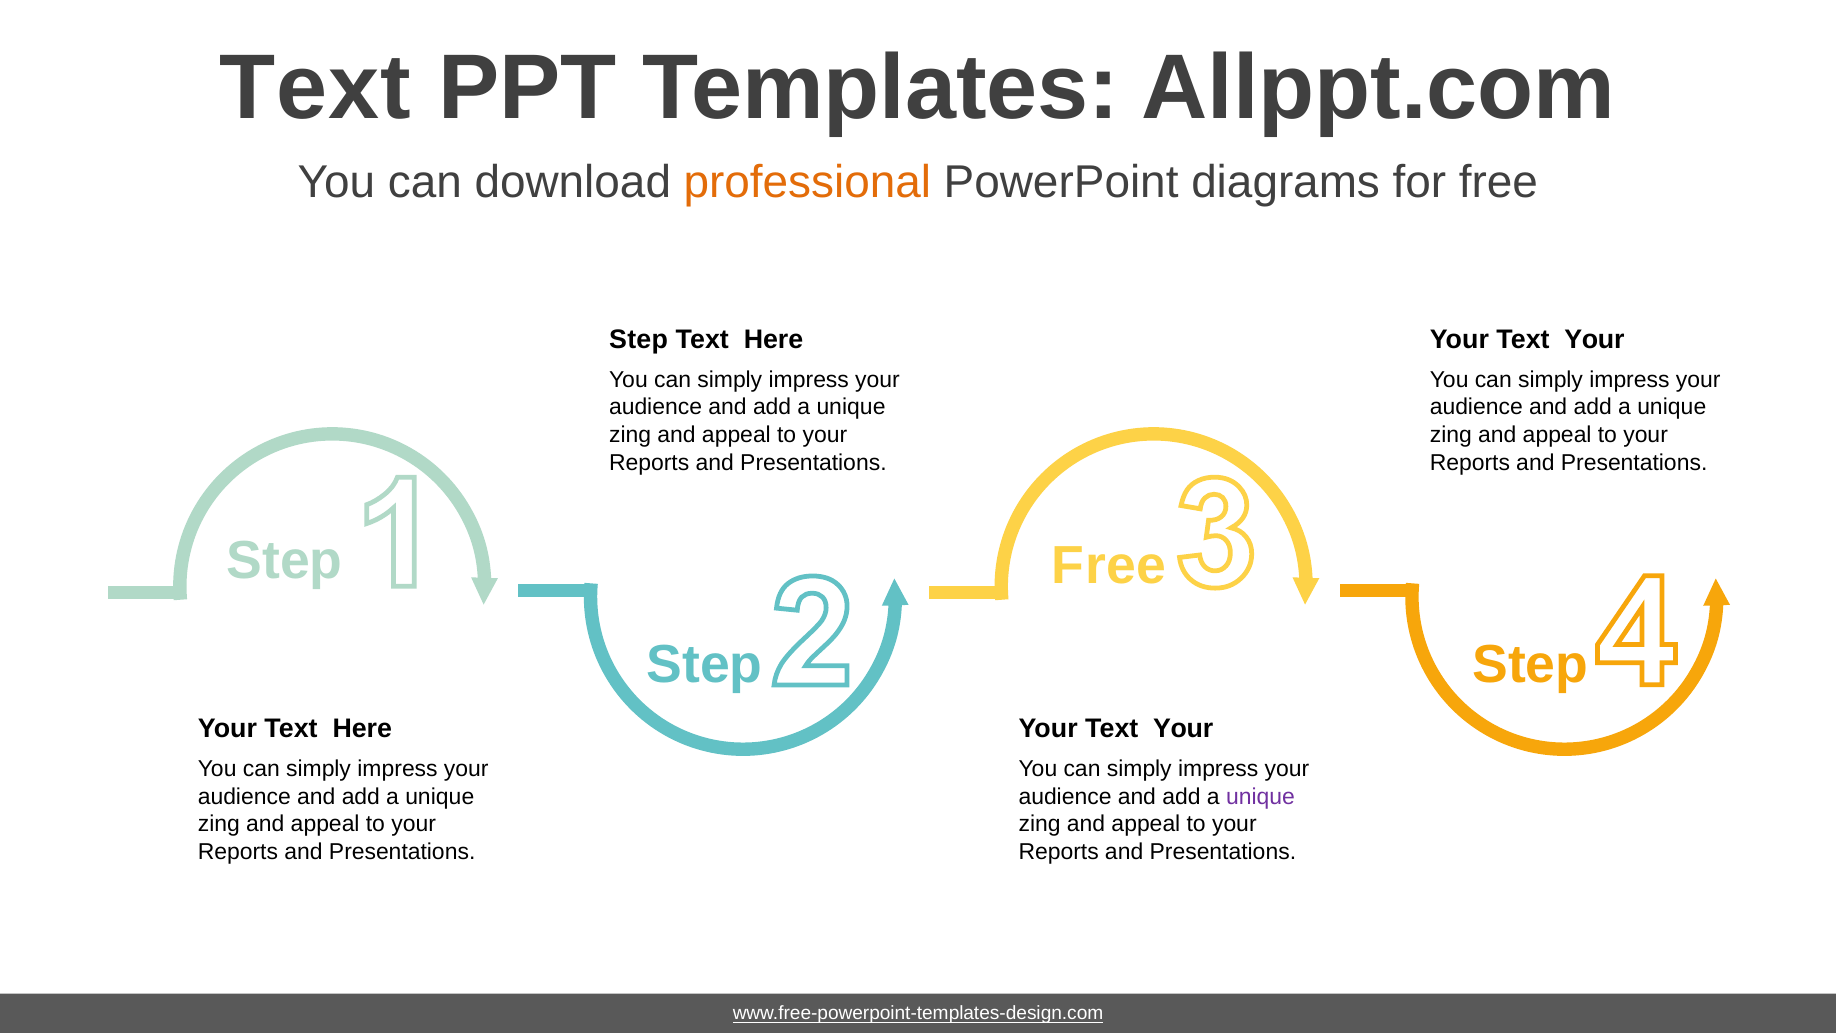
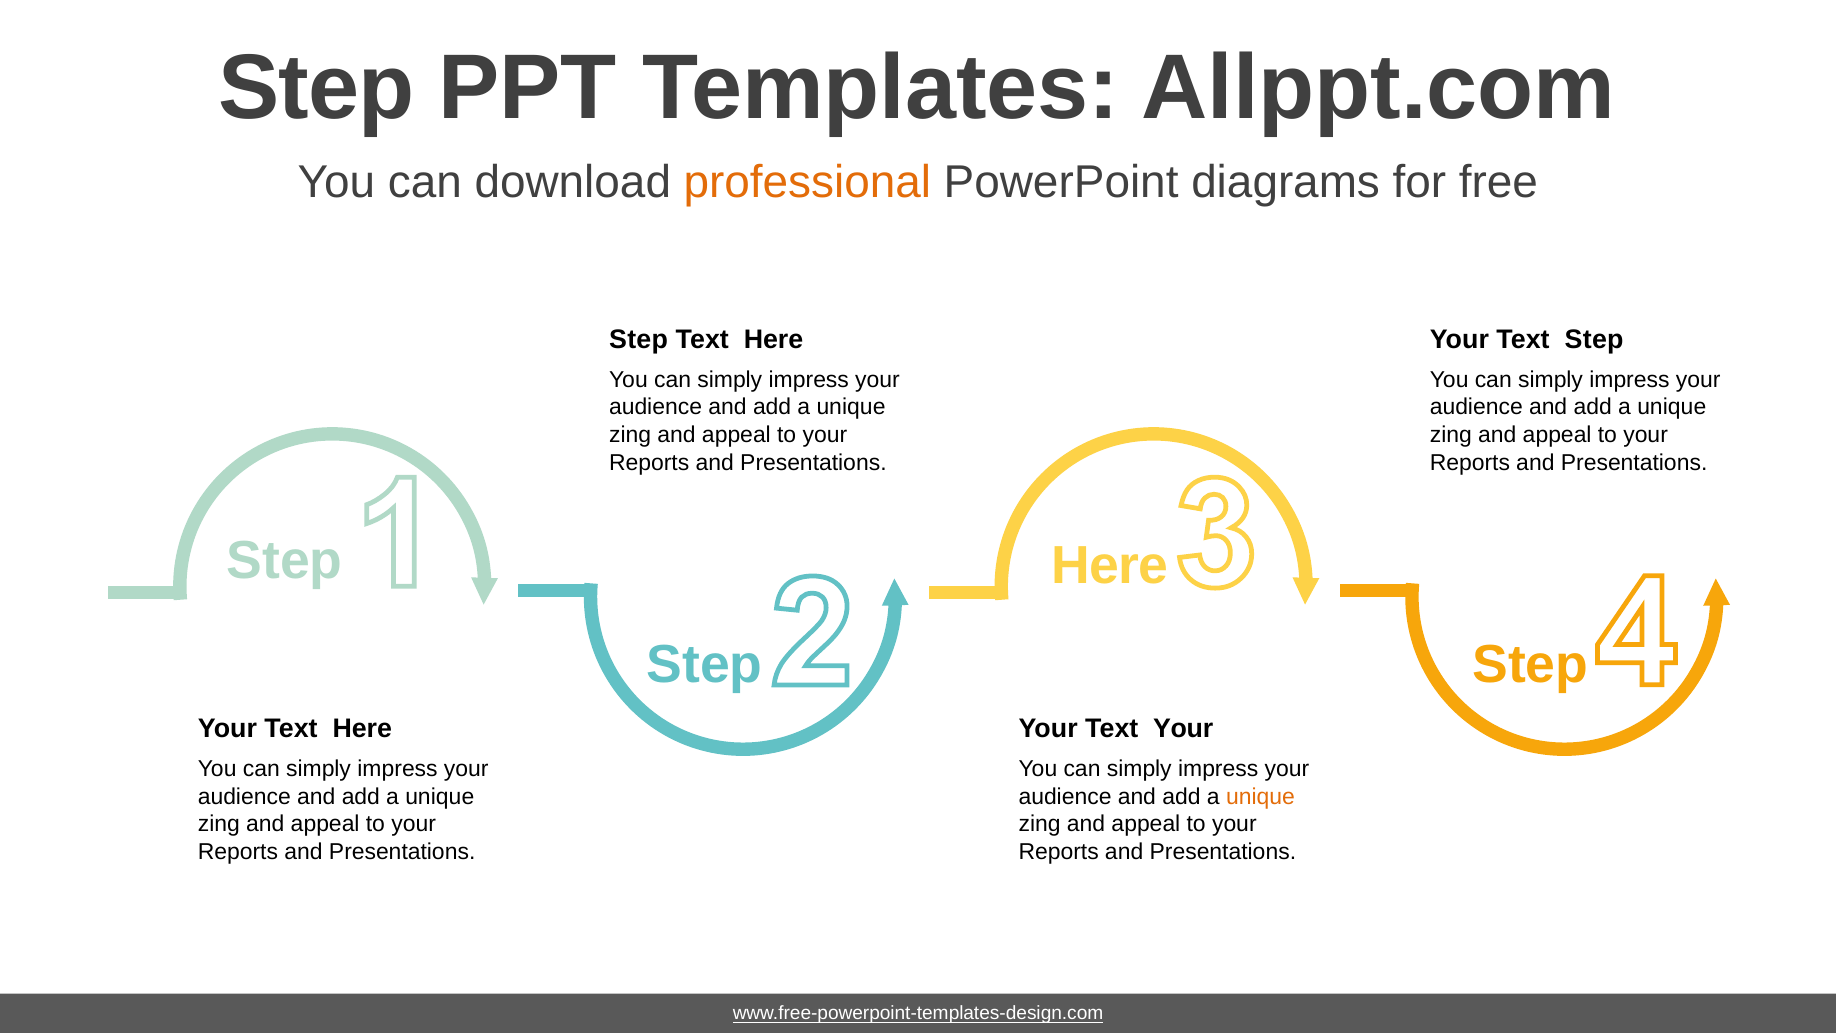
Text at (316, 88): Text -> Step
Your at (1594, 339): Your -> Step
Free at (1109, 566): Free -> Here
unique at (1261, 796) colour: purple -> orange
